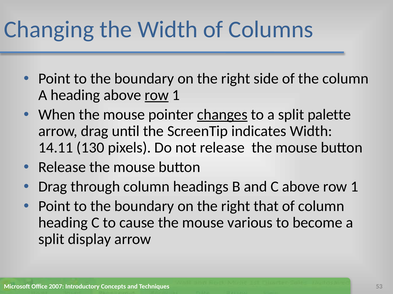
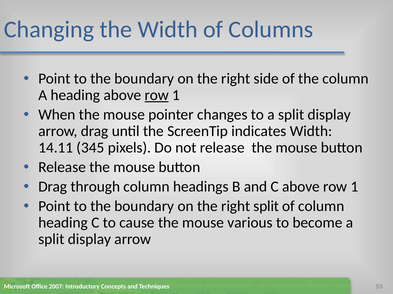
changes underline: present -> none
to a split palette: palette -> display
130: 130 -> 345
right that: that -> split
